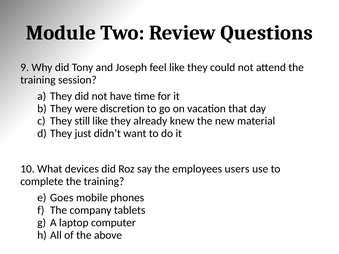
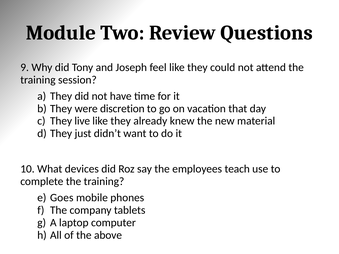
still: still -> live
users: users -> teach
